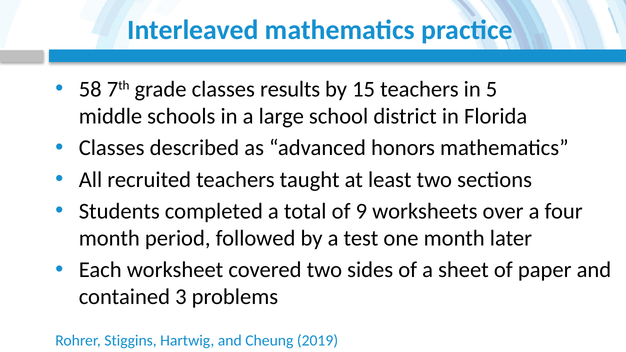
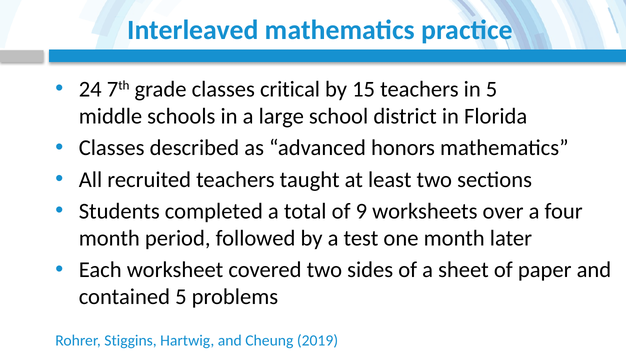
58: 58 -> 24
results: results -> critical
contained 3: 3 -> 5
